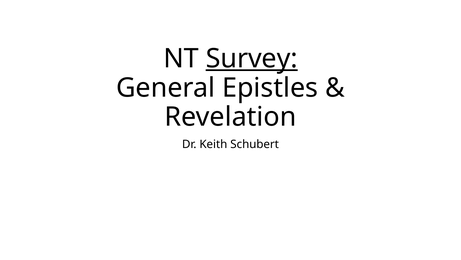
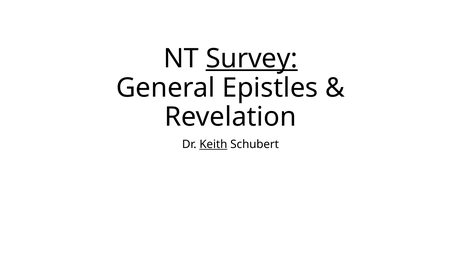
Keith underline: none -> present
